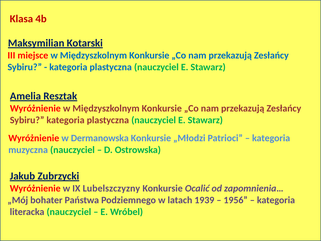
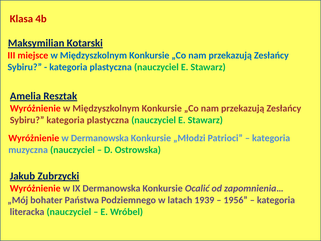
IX Lubelszczyzny: Lubelszczyzny -> Dermanowska
